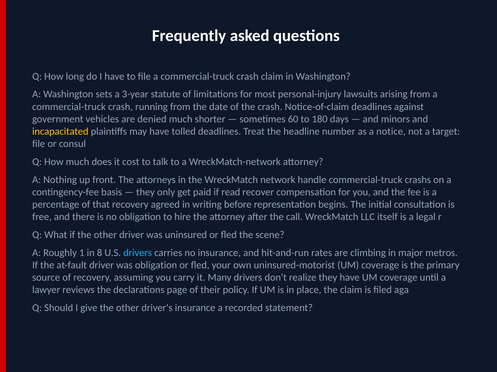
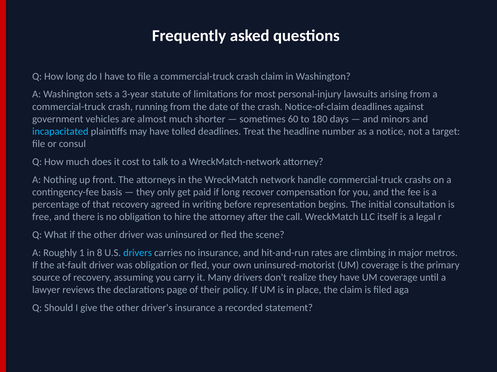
denied: denied -> almost
incapacitated colour: yellow -> light blue
if read: read -> long
